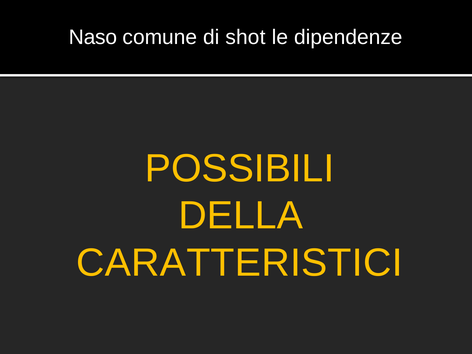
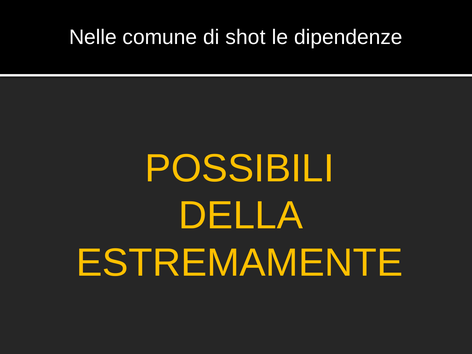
Naso: Naso -> Nelle
CARATTERISTICI: CARATTERISTICI -> ESTREMAMENTE
